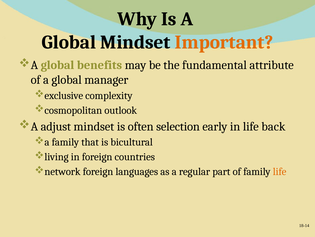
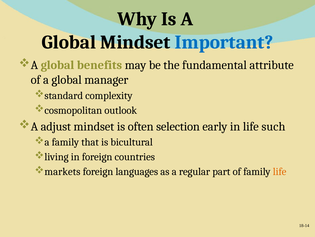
Important colour: orange -> blue
exclusive: exclusive -> standard
back: back -> such
network: network -> markets
